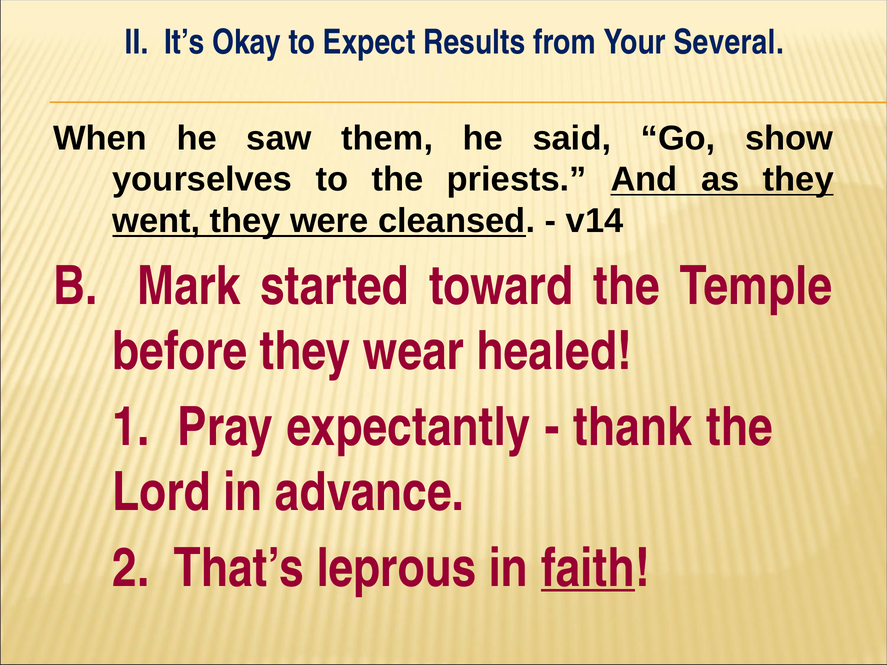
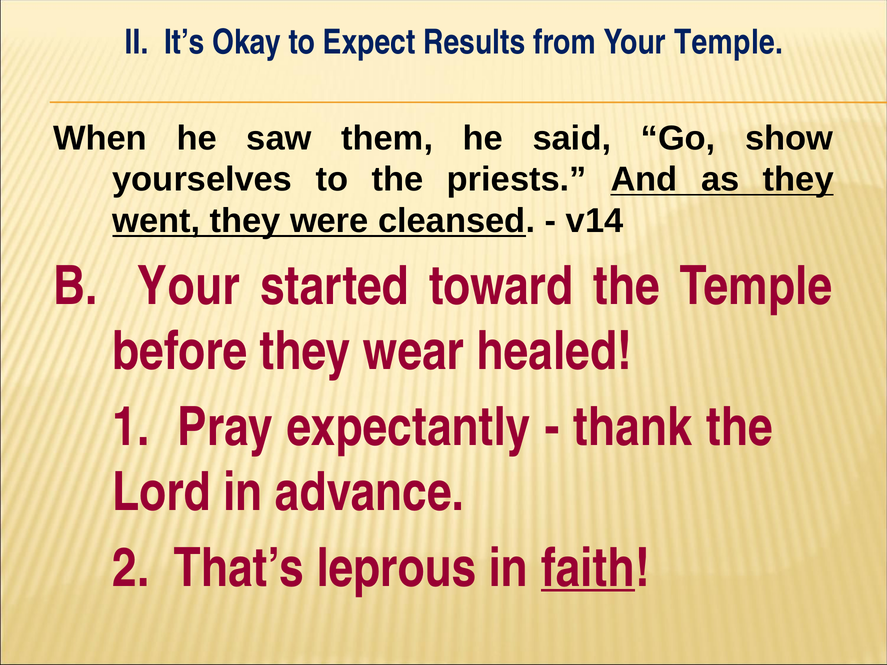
Your Several: Several -> Temple
B Mark: Mark -> Your
